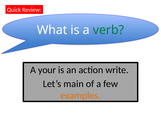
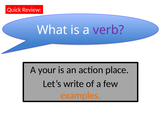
verb colour: green -> purple
write: write -> place
main: main -> write
